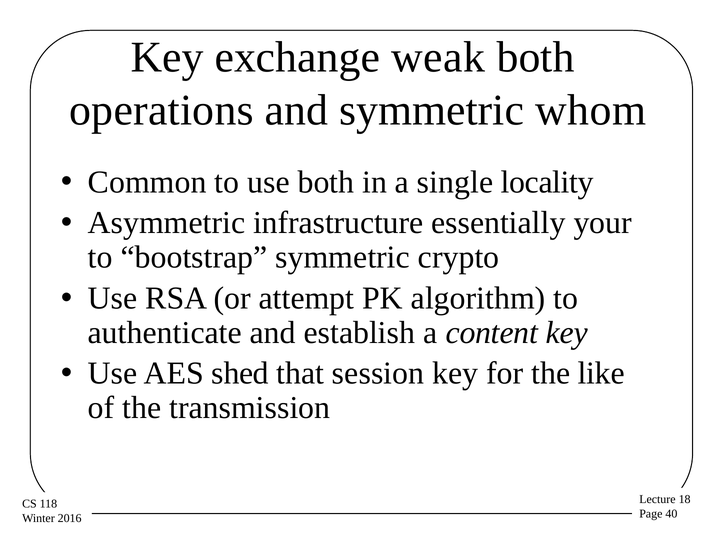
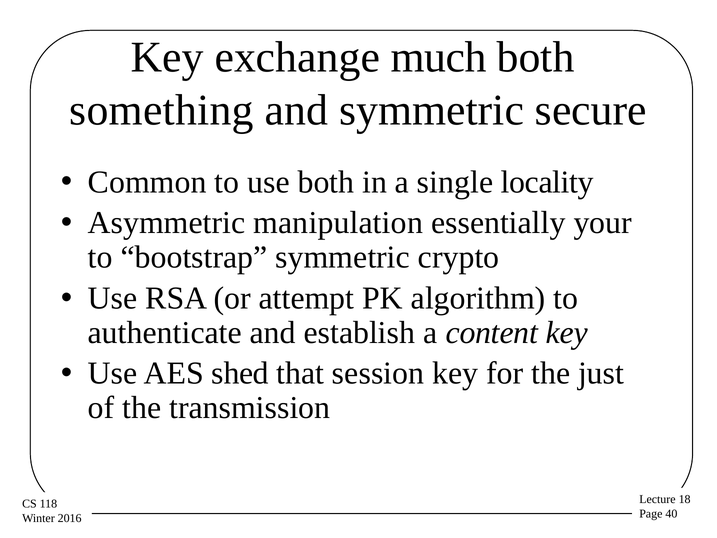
weak: weak -> much
operations: operations -> something
whom: whom -> secure
infrastructure: infrastructure -> manipulation
like: like -> just
